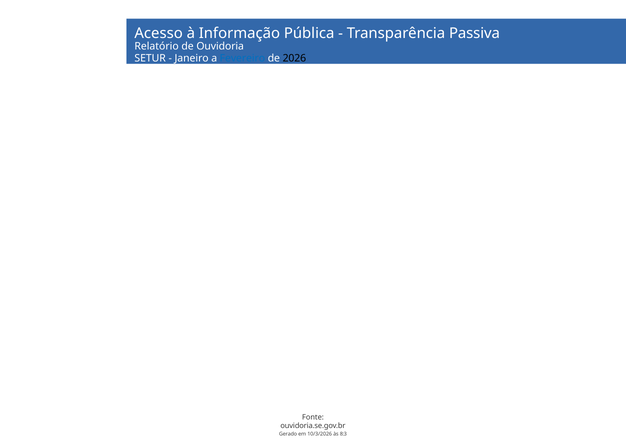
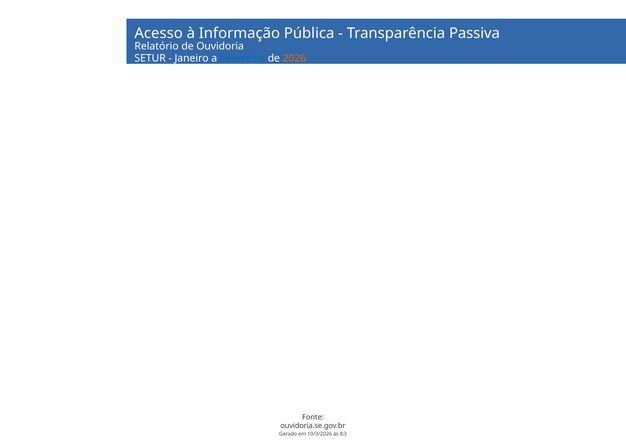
2026 colour: black -> orange
